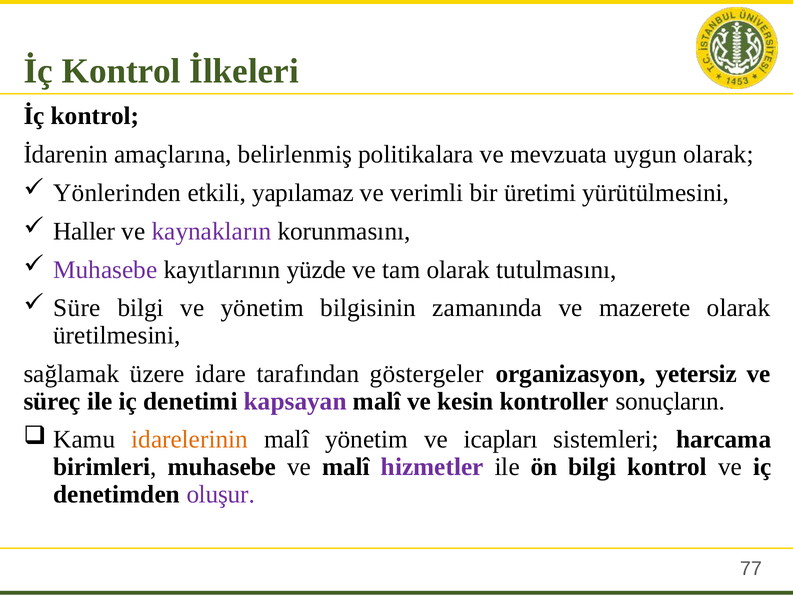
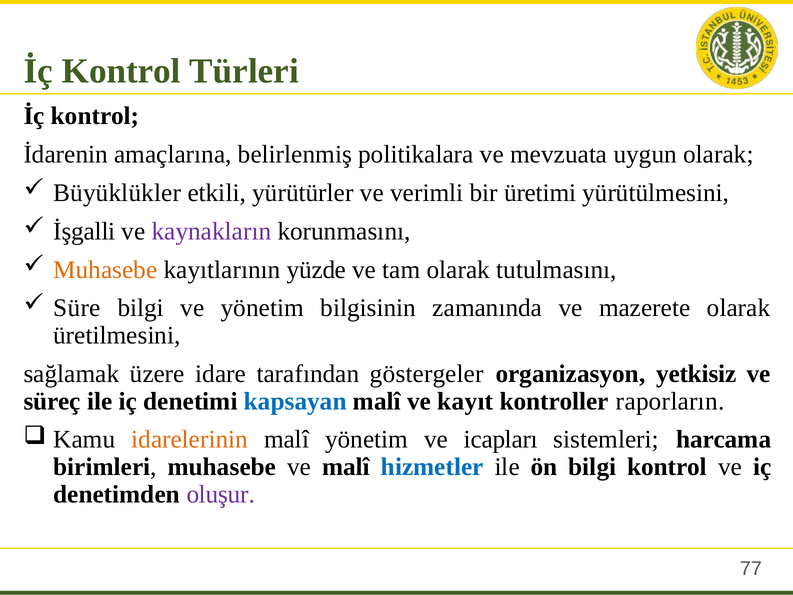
İlkeleri: İlkeleri -> Türleri
Yönlerinden: Yönlerinden -> Büyüklükler
yapılamaz: yapılamaz -> yürütürler
Haller: Haller -> İşgalli
Muhasebe at (105, 270) colour: purple -> orange
yetersiz: yetersiz -> yetkisiz
kapsayan colour: purple -> blue
kesin: kesin -> kayıt
sonuçların: sonuçların -> raporların
hizmetler colour: purple -> blue
